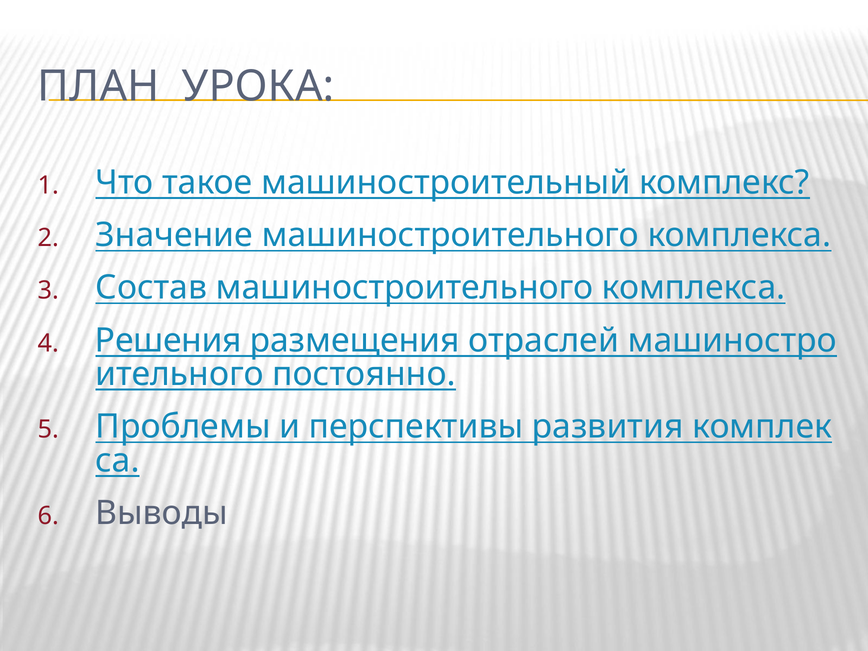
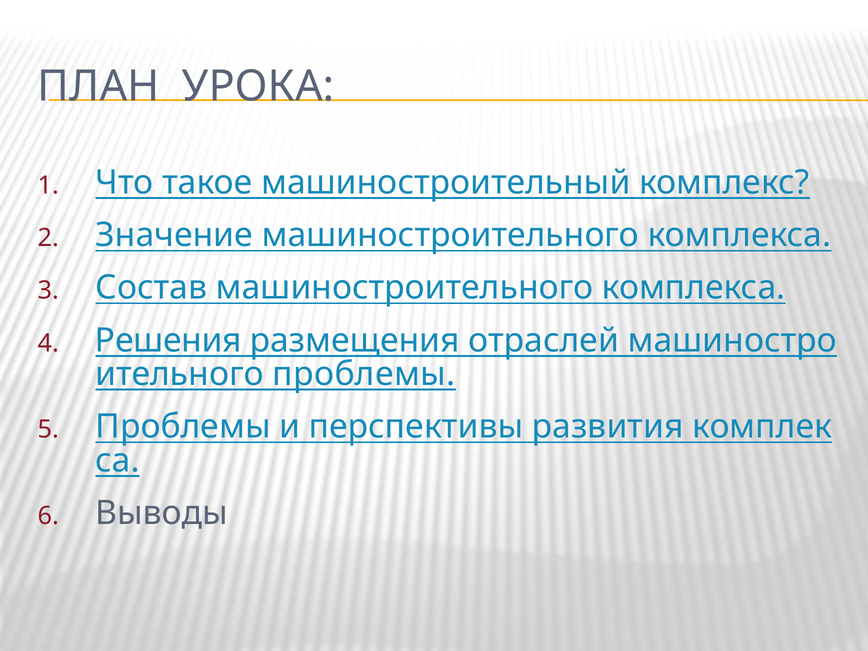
постоянно at (364, 374): постоянно -> проблемы
